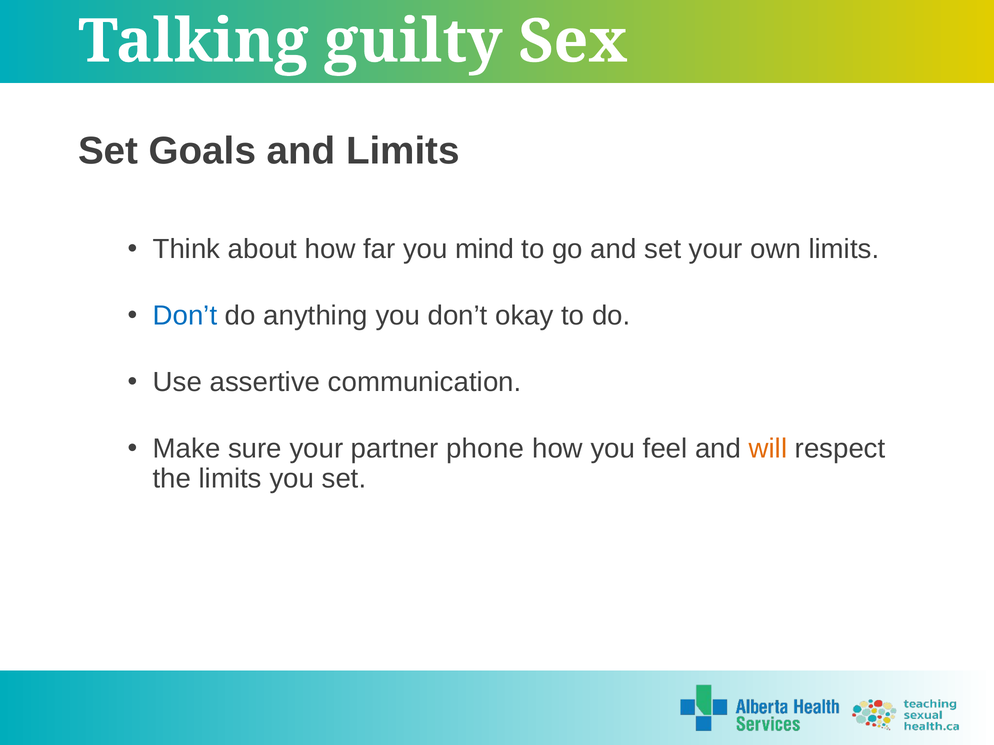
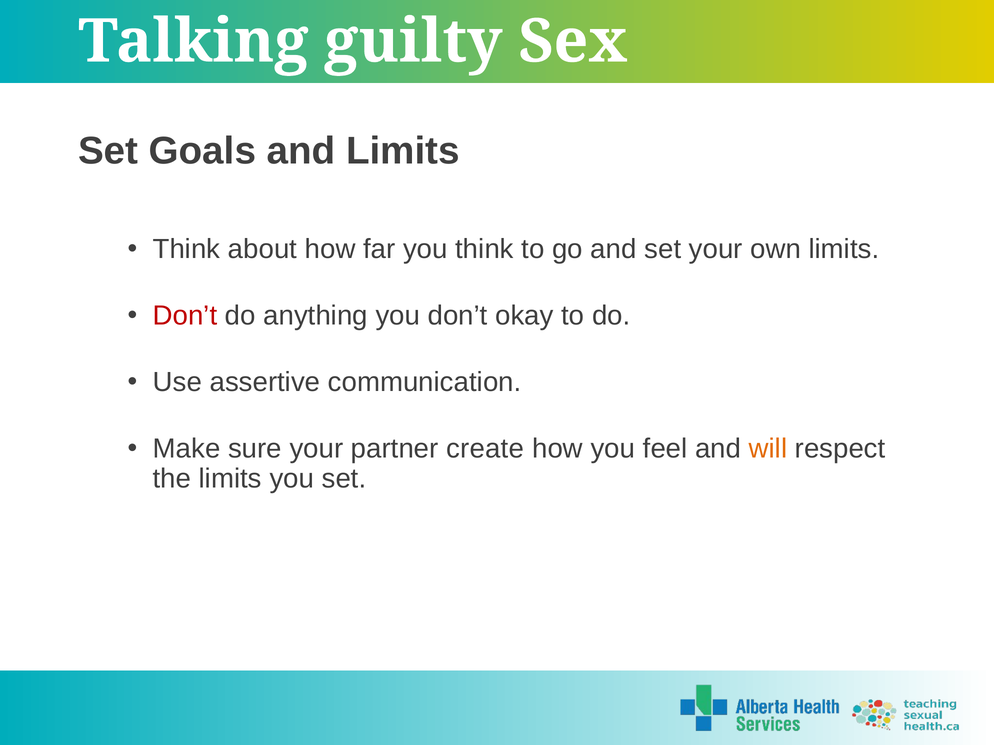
you mind: mind -> think
Don’t at (185, 316) colour: blue -> red
phone: phone -> create
